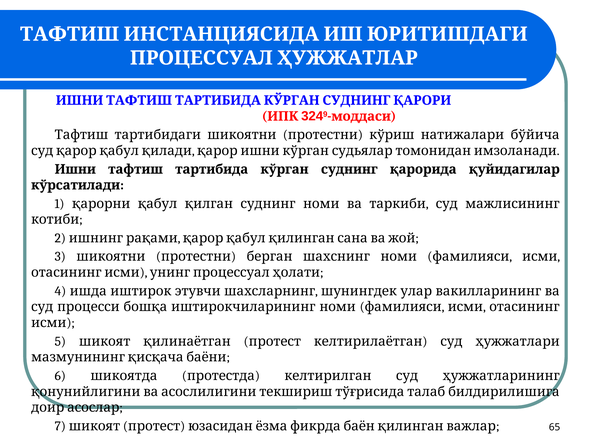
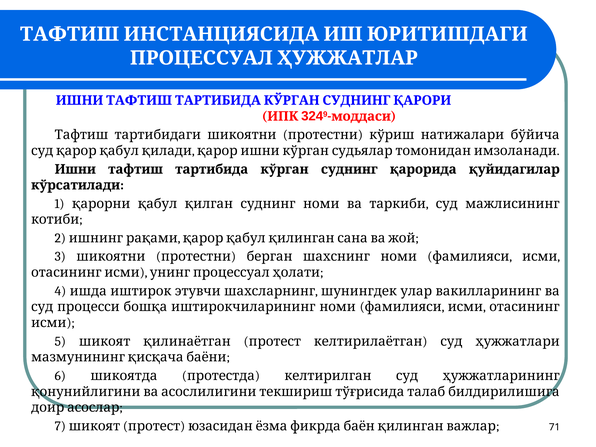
65: 65 -> 71
